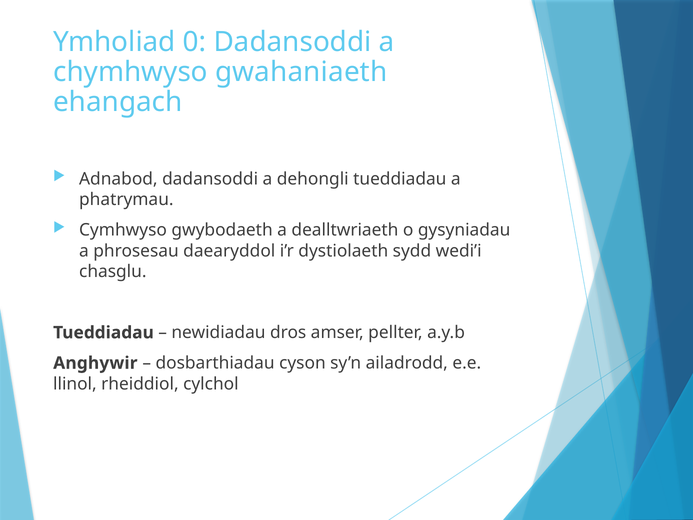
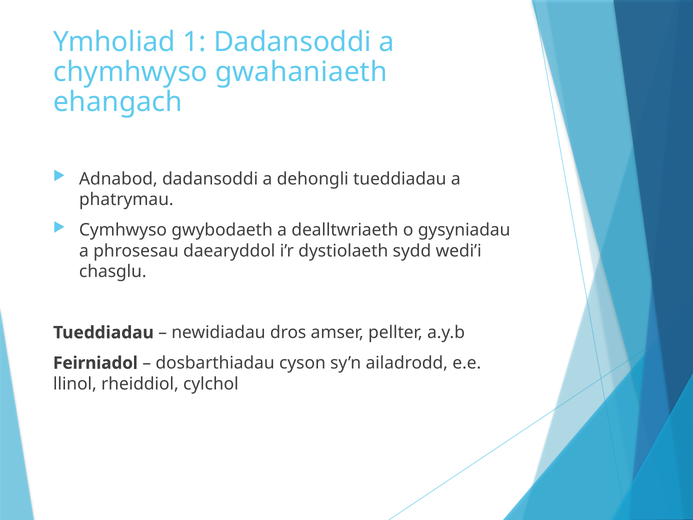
0: 0 -> 1
Anghywir: Anghywir -> Feirniadol
